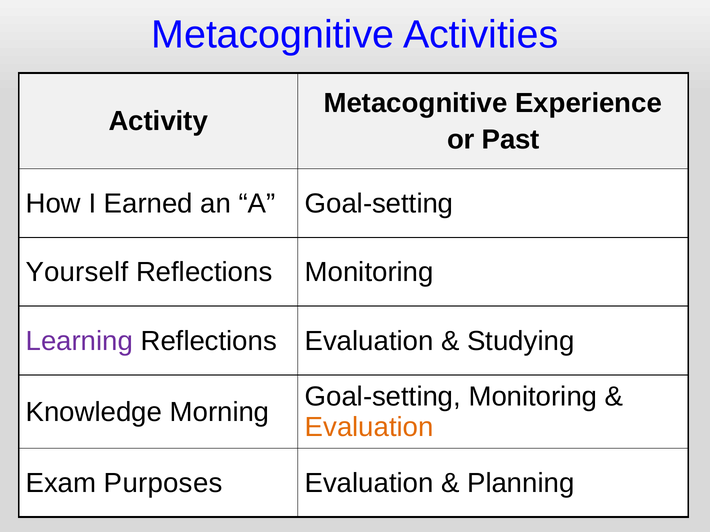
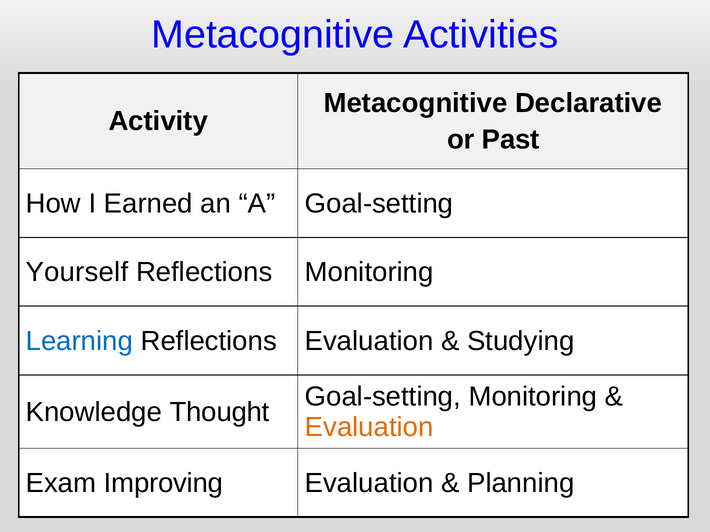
Experience: Experience -> Declarative
Learning colour: purple -> blue
Morning: Morning -> Thought
Purposes: Purposes -> Improving
